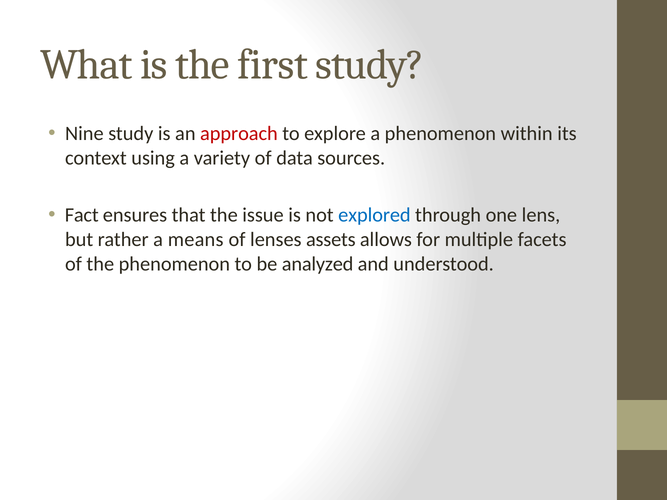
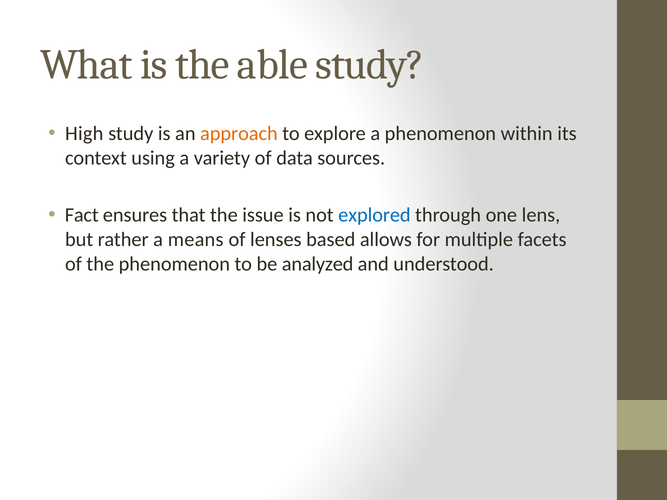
first: first -> able
Nine: Nine -> High
approach colour: red -> orange
assets: assets -> based
